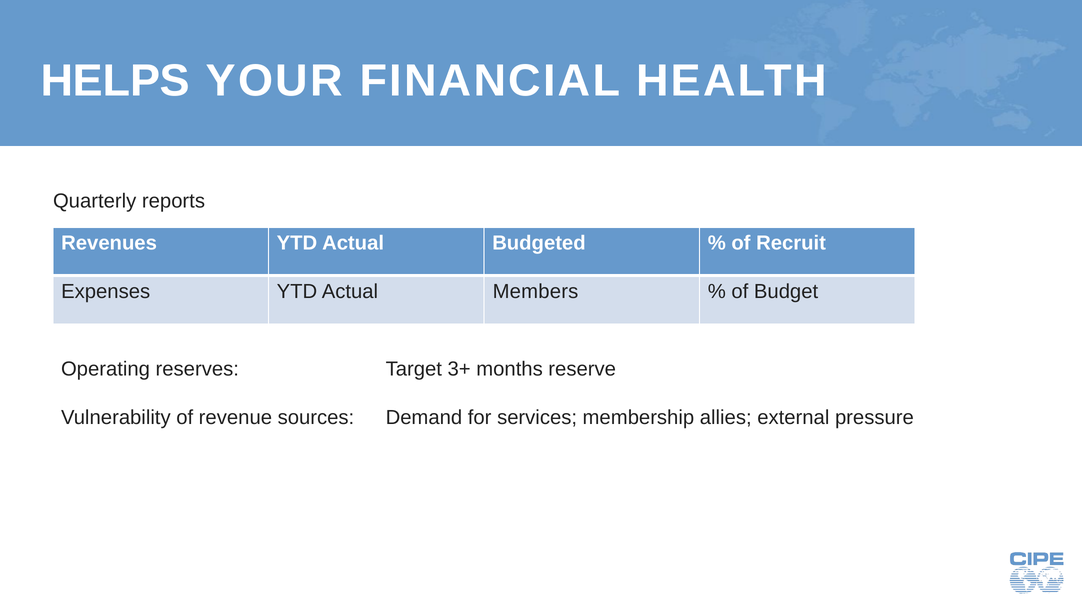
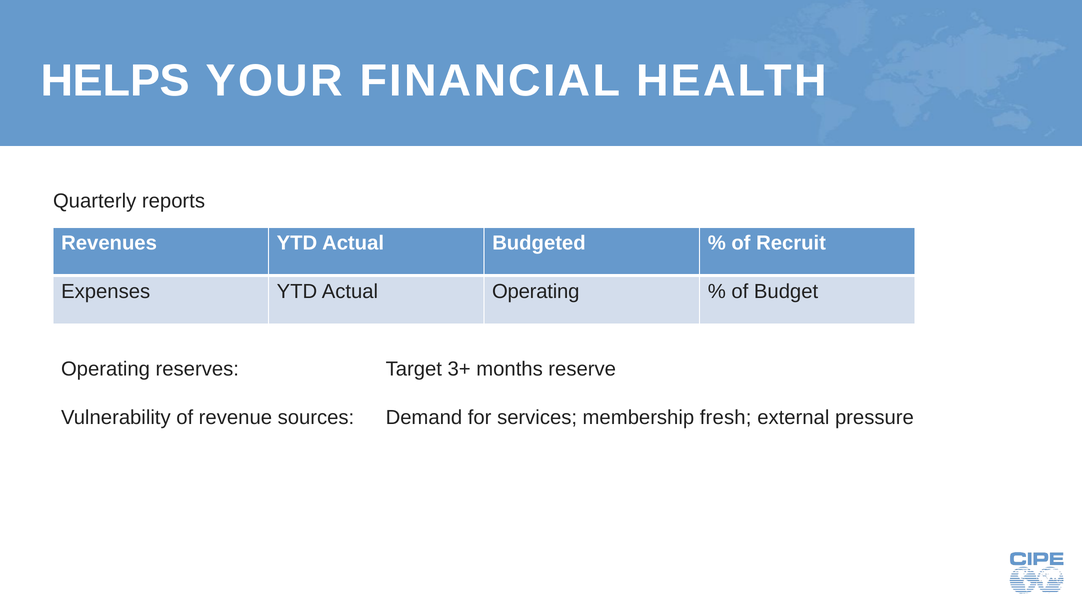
Actual Members: Members -> Operating
allies: allies -> fresh
